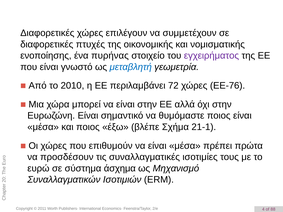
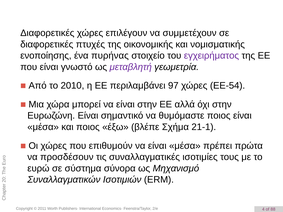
μεταβλητή colour: blue -> purple
72: 72 -> 97
ΕΕ-76: ΕΕ-76 -> ΕΕ-54
άσχημα: άσχημα -> σύνορα
